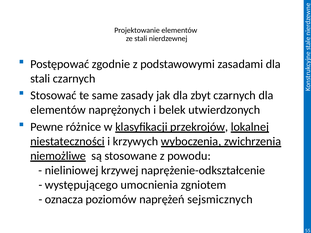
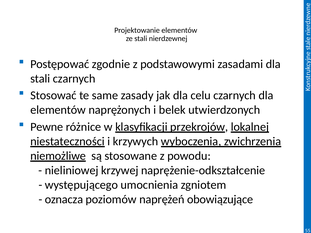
zbyt: zbyt -> celu
sejsmicznych: sejsmicznych -> obowiązujące
